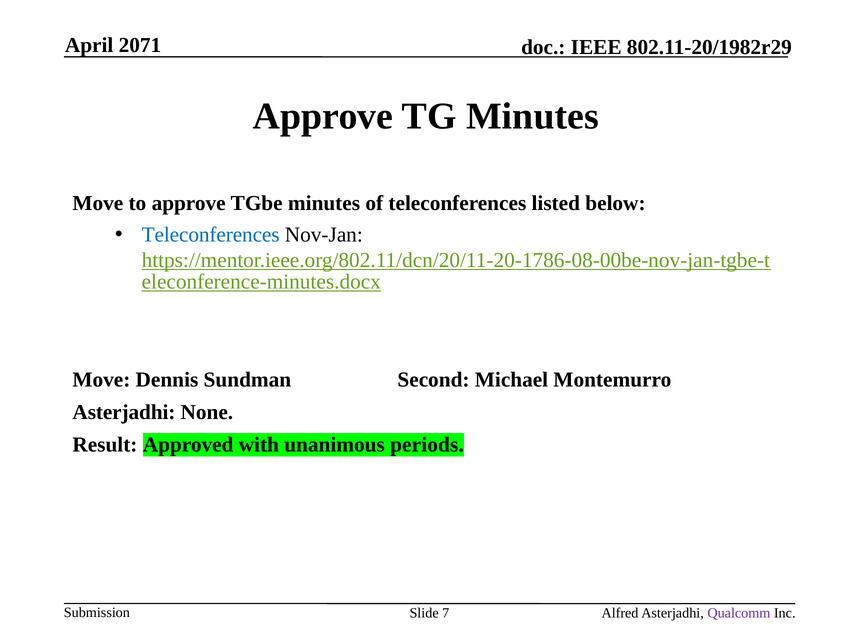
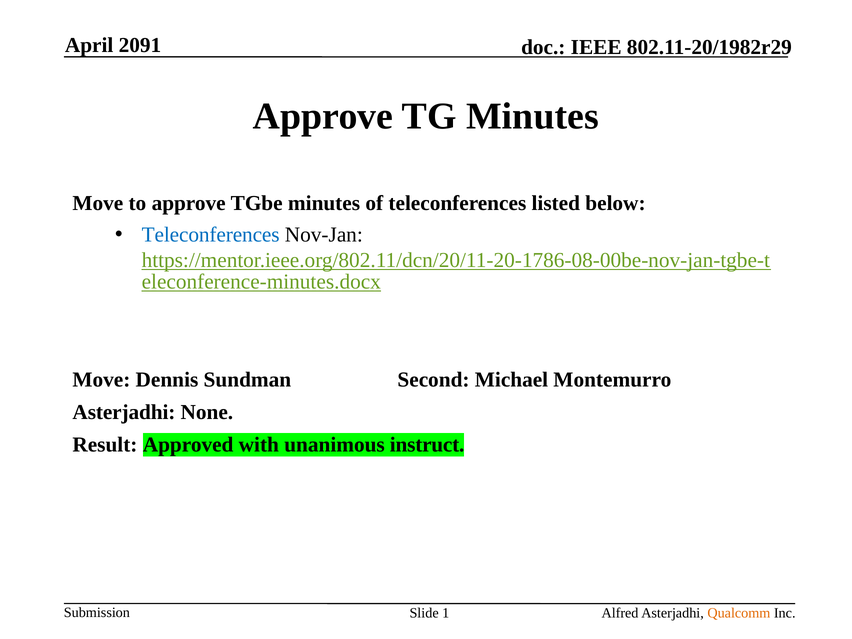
2071: 2071 -> 2091
periods: periods -> instruct
7: 7 -> 1
Qualcomm colour: purple -> orange
